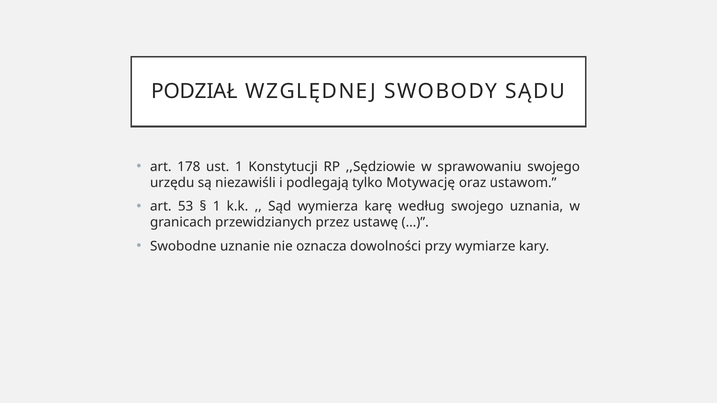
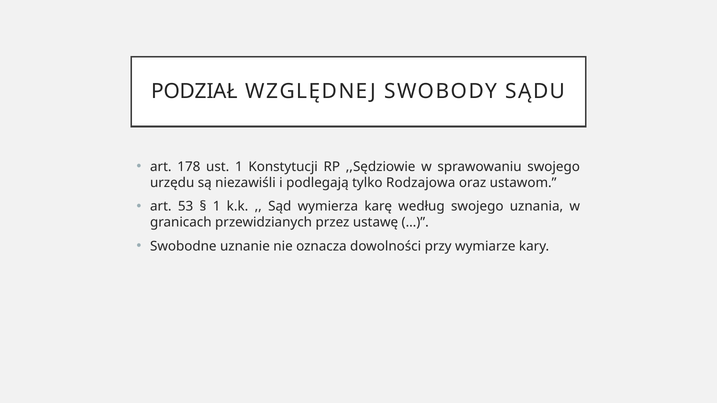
Motywację: Motywację -> Rodzajowa
